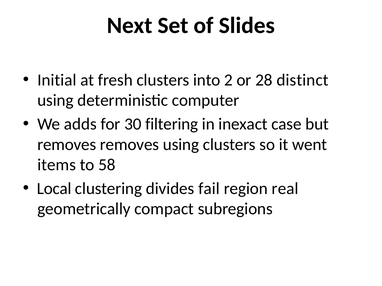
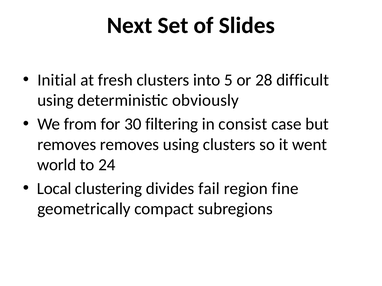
2: 2 -> 5
distinct: distinct -> difficult
computer: computer -> obviously
adds: adds -> from
inexact: inexact -> consist
items: items -> world
58: 58 -> 24
real: real -> fine
